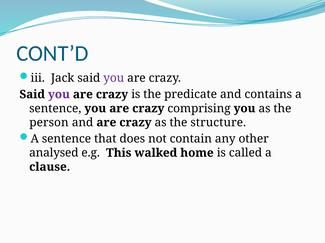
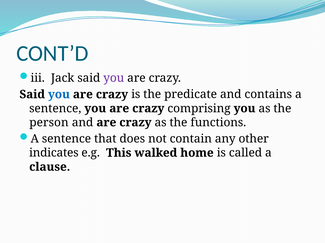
you at (59, 95) colour: purple -> blue
structure: structure -> functions
analysed: analysed -> indicates
